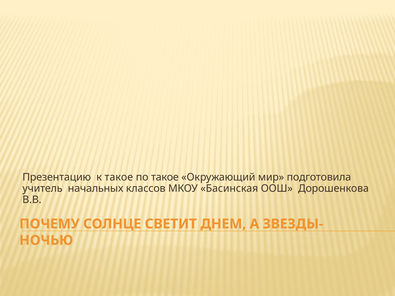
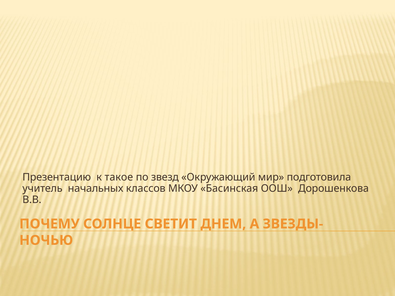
по такое: такое -> звезд
